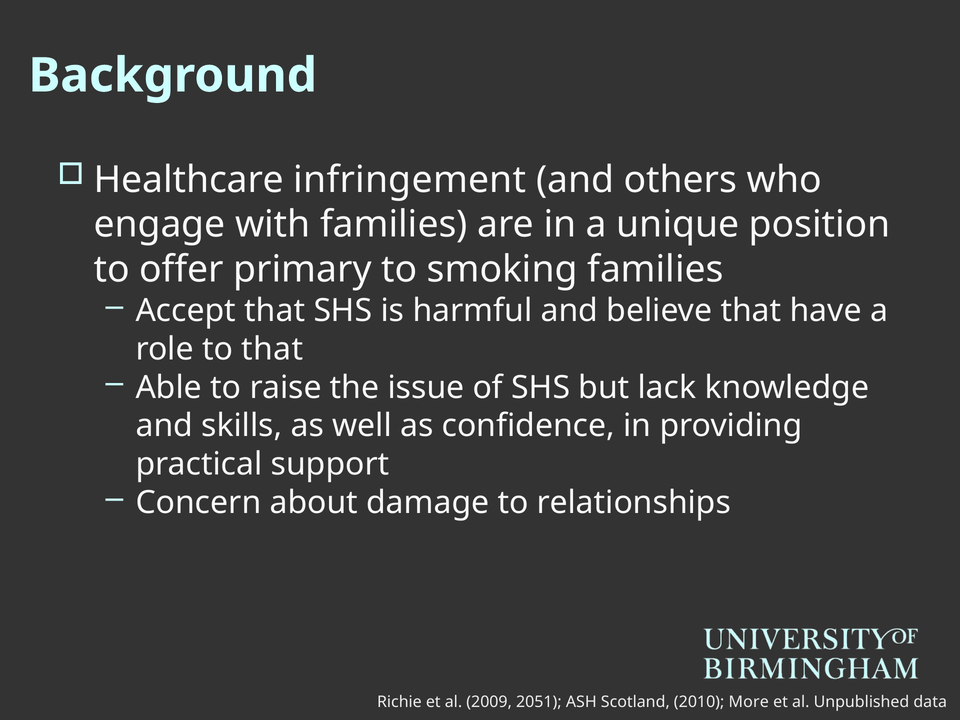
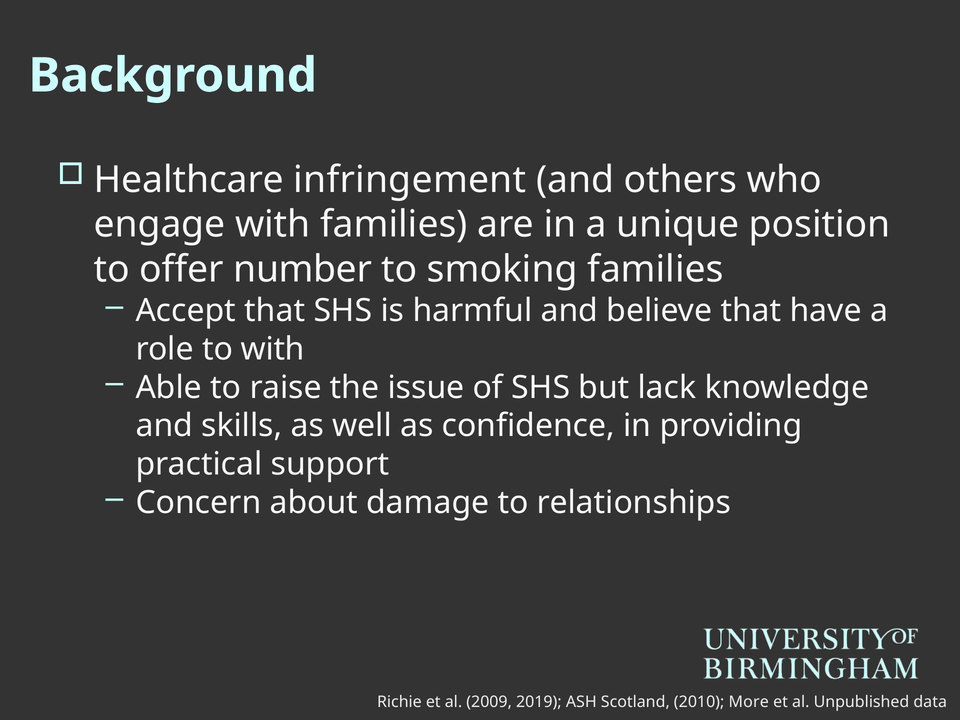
primary: primary -> number
to that: that -> with
2051: 2051 -> 2019
